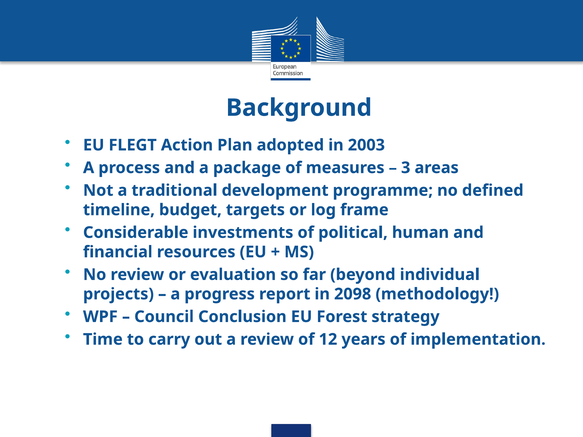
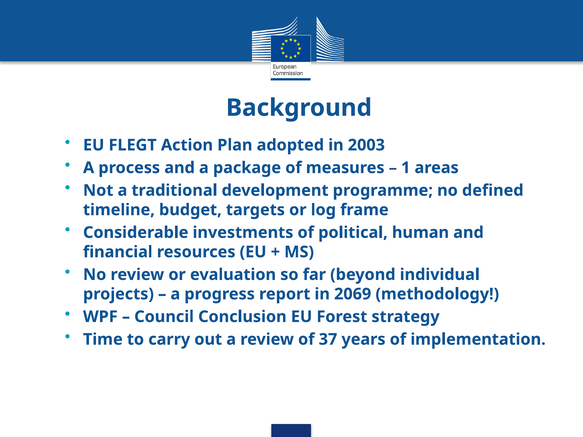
3: 3 -> 1
2098: 2098 -> 2069
12: 12 -> 37
